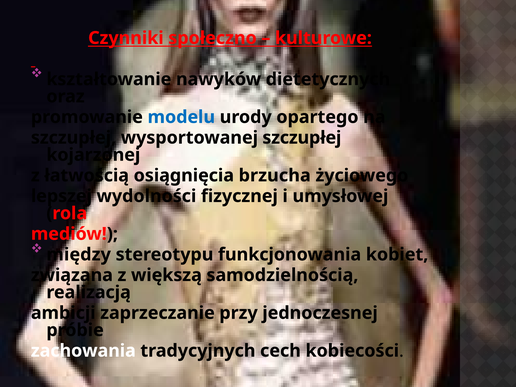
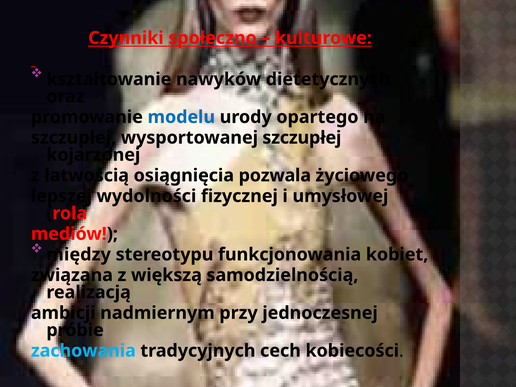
brzucha: brzucha -> pozwala
zaprzeczanie: zaprzeczanie -> nadmiernym
zachowania colour: white -> light blue
